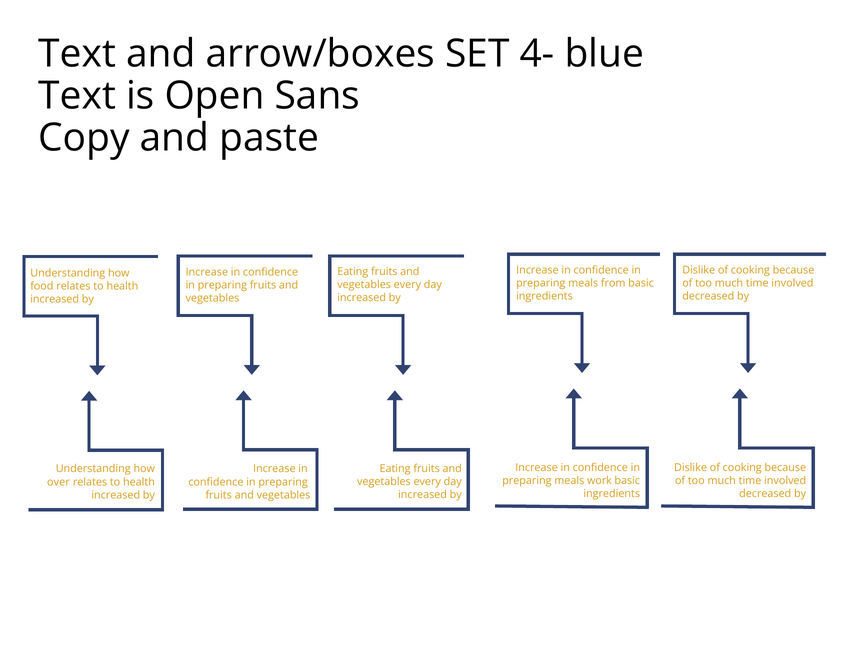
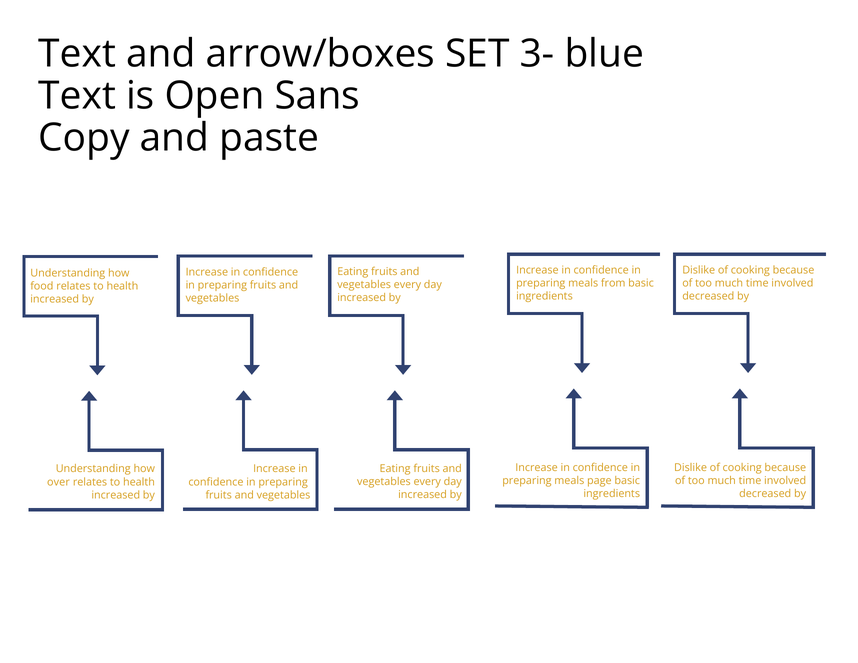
4-: 4- -> 3-
work: work -> page
